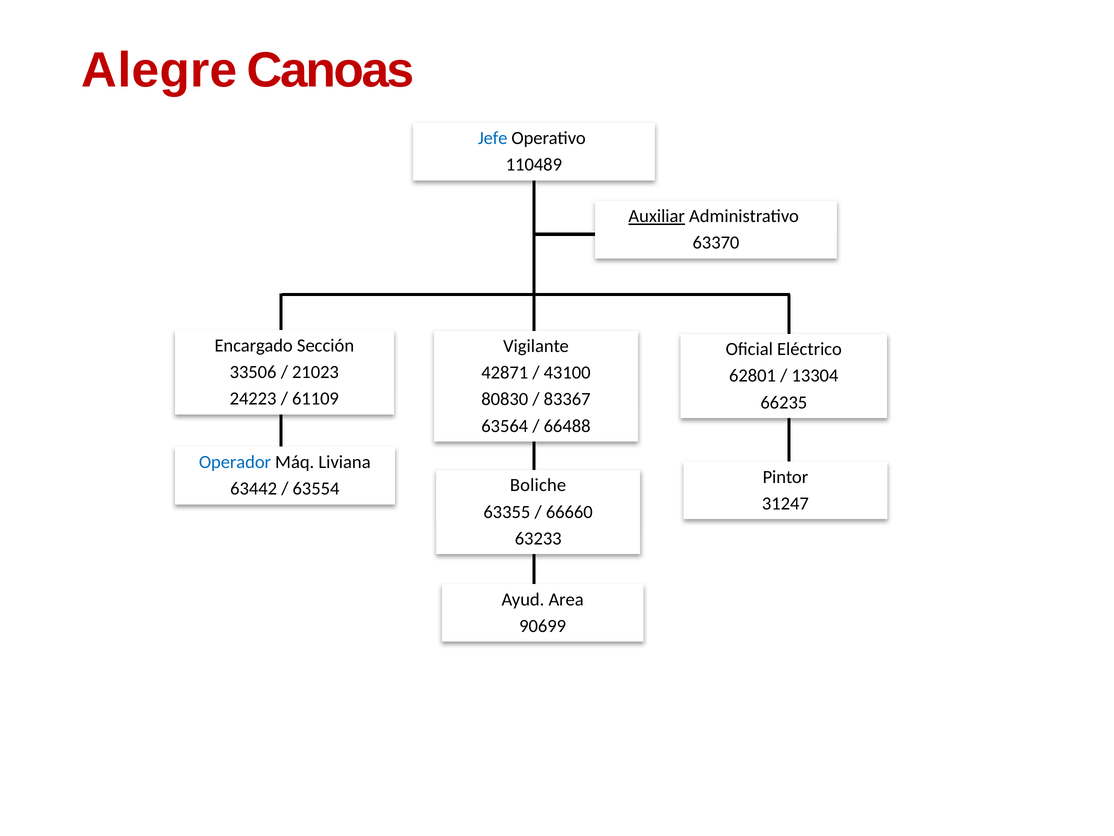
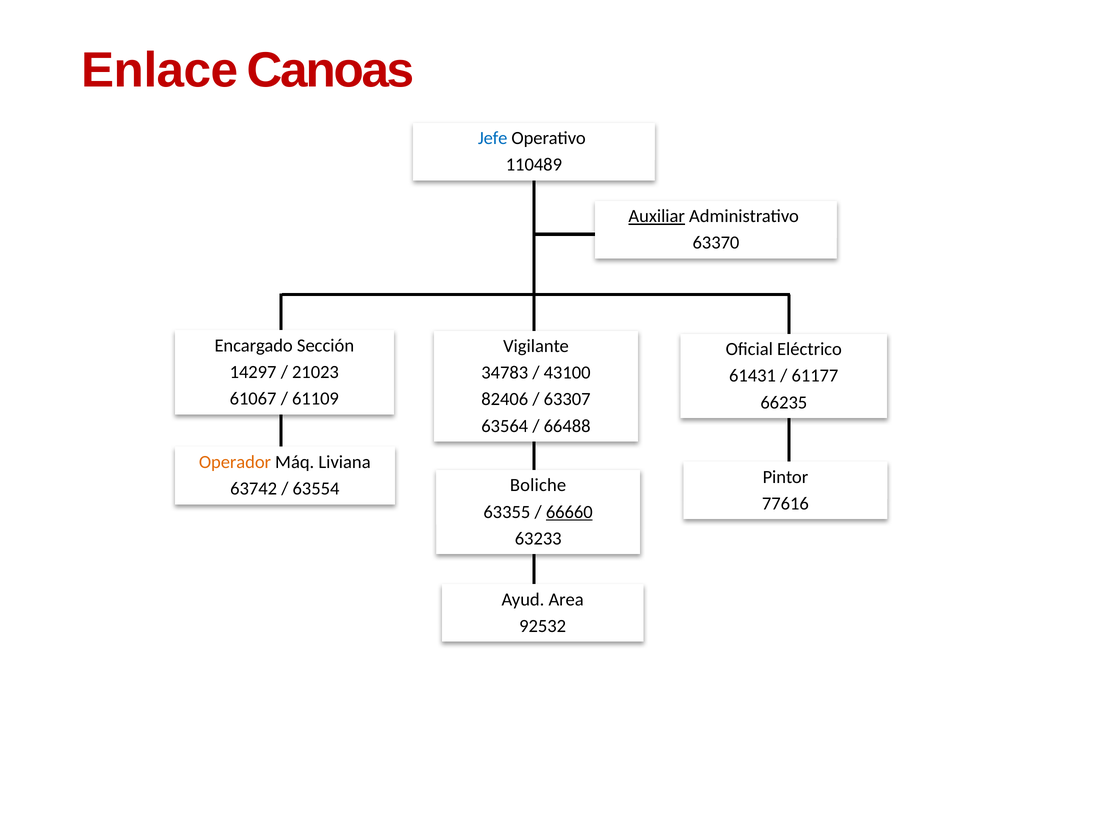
Alegre: Alegre -> Enlace
33506: 33506 -> 14297
42871: 42871 -> 34783
62801: 62801 -> 61431
13304: 13304 -> 61177
24223: 24223 -> 61067
80830: 80830 -> 82406
83367: 83367 -> 63307
Operador colour: blue -> orange
63442: 63442 -> 63742
31247: 31247 -> 77616
66660 underline: none -> present
90699: 90699 -> 92532
